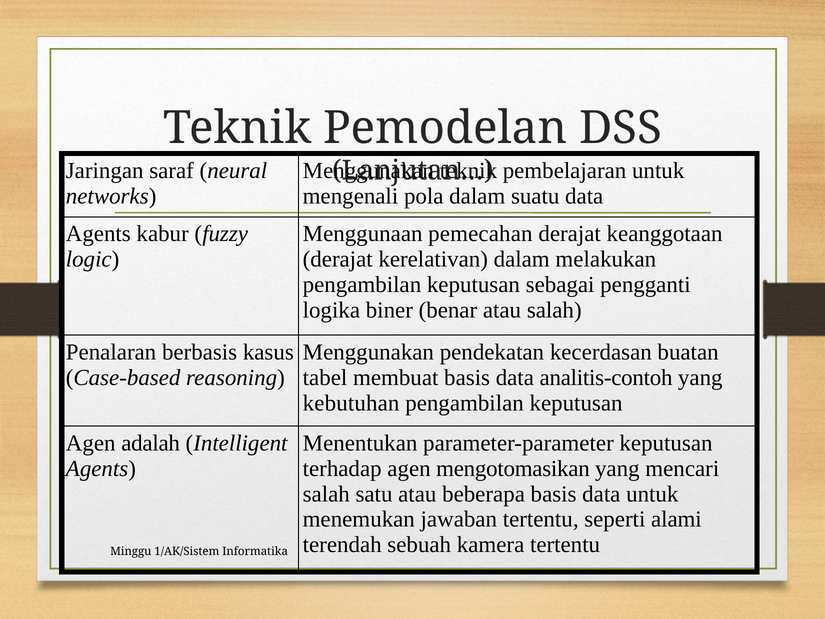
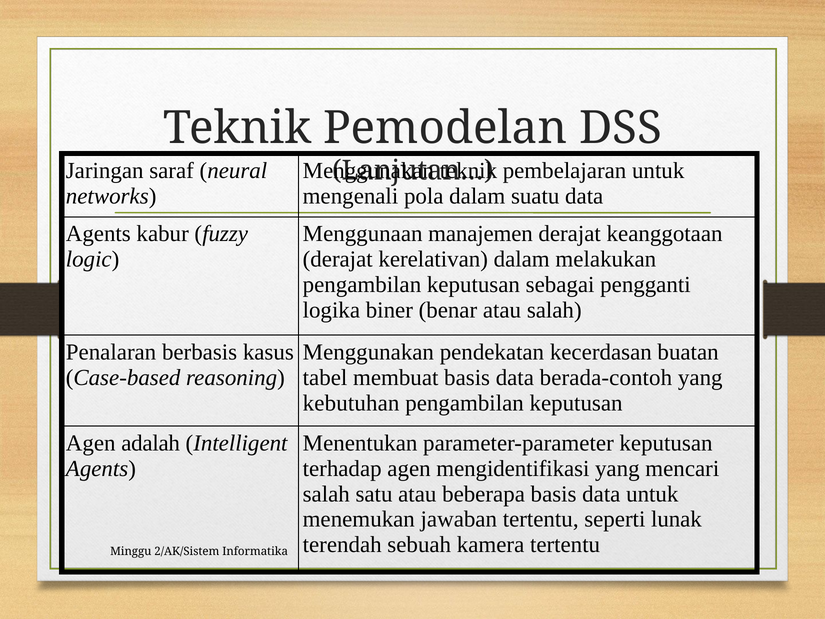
pemecahan: pemecahan -> manajemen
analitis-contoh: analitis-contoh -> berada-contoh
mengotomasikan: mengotomasikan -> mengidentifikasi
alami: alami -> lunak
1/AK/Sistem: 1/AK/Sistem -> 2/AK/Sistem
